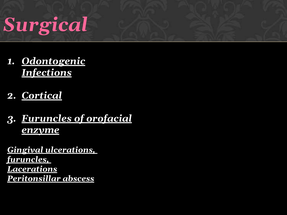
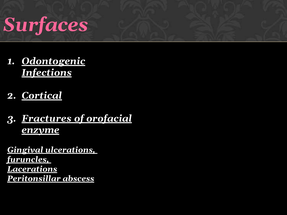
Surgical: Surgical -> Surfaces
Furuncles at (47, 119): Furuncles -> Fractures
